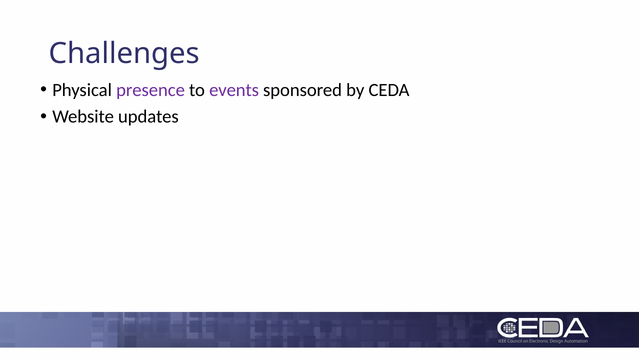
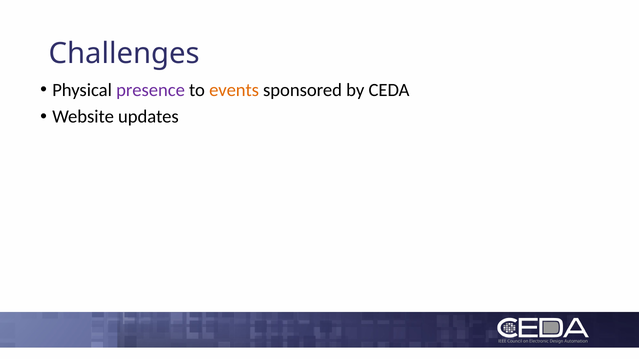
events colour: purple -> orange
